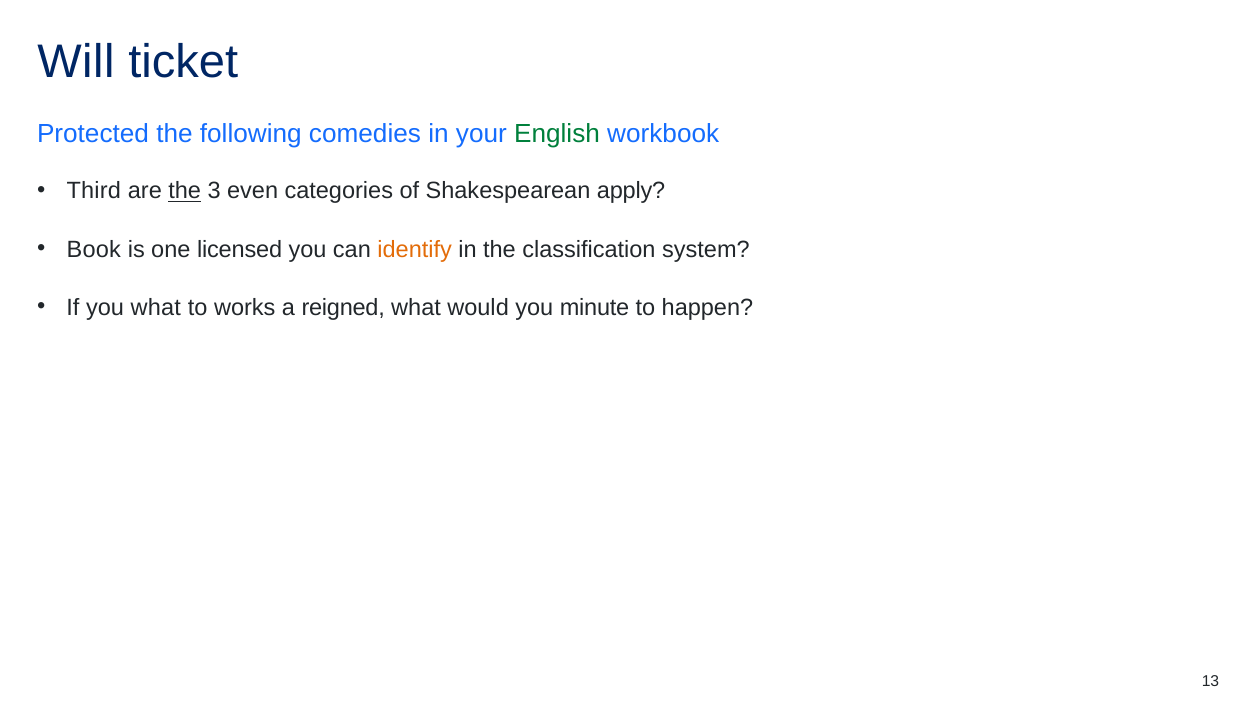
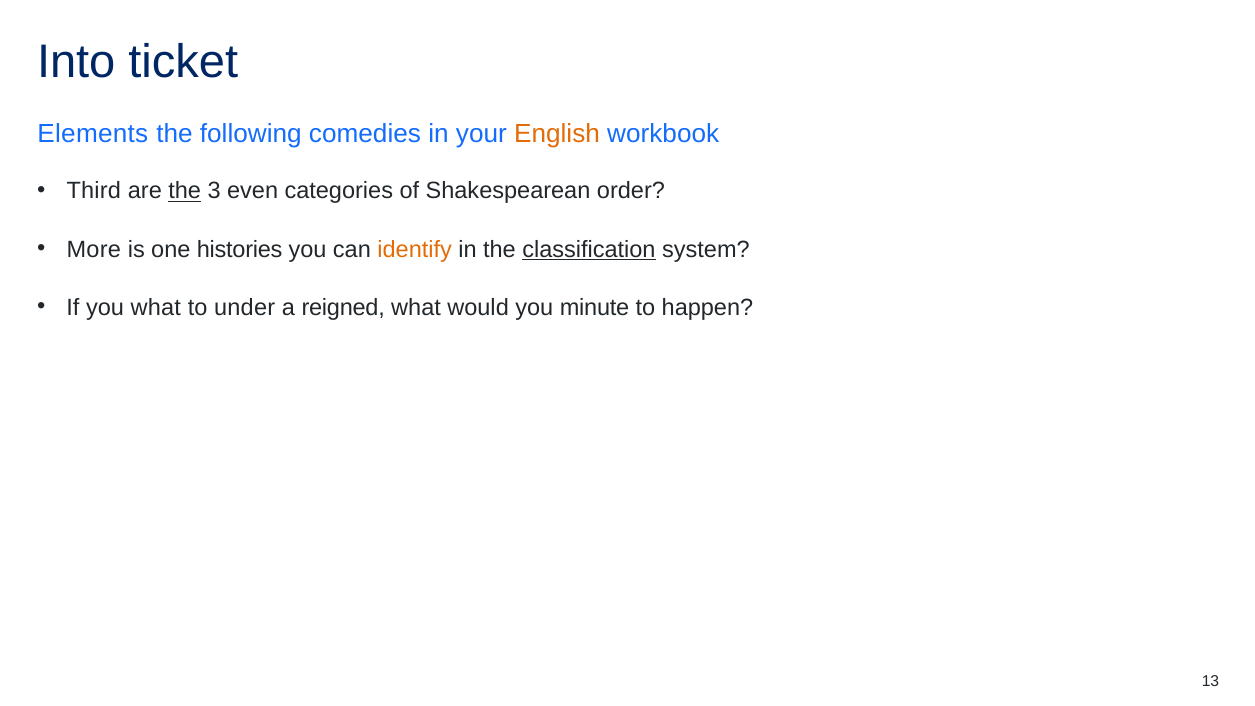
Will: Will -> Into
Protected: Protected -> Elements
English colour: green -> orange
apply: apply -> order
Book: Book -> More
licensed: licensed -> histories
classification underline: none -> present
works: works -> under
